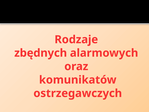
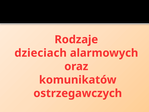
zbędnych: zbędnych -> dzieciach
